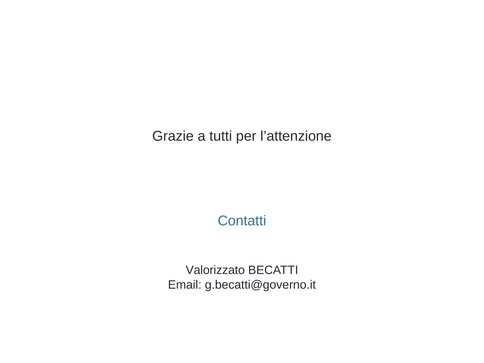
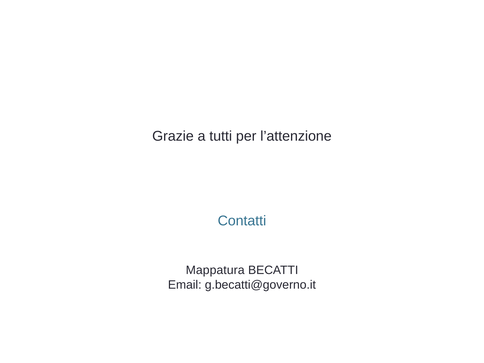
Valorizzato: Valorizzato -> Mappatura
